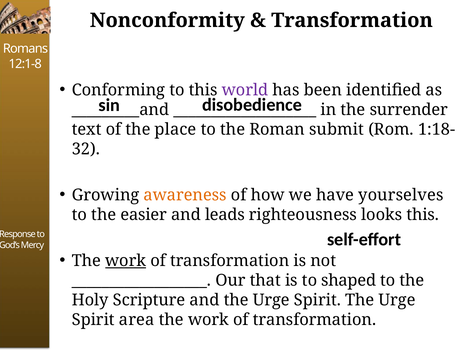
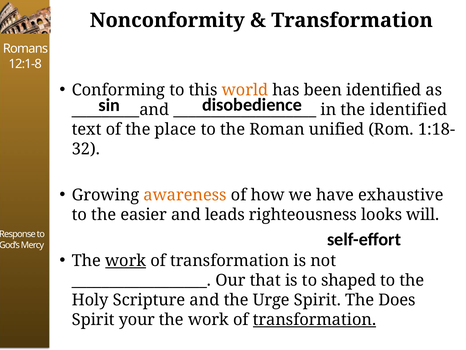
world colour: purple -> orange
the surrender: surrender -> identified
submit: submit -> unified
yourselves: yourselves -> exhaustive
looks this: this -> will
Spirit The Urge: Urge -> Does
area: area -> your
transformation at (314, 319) underline: none -> present
